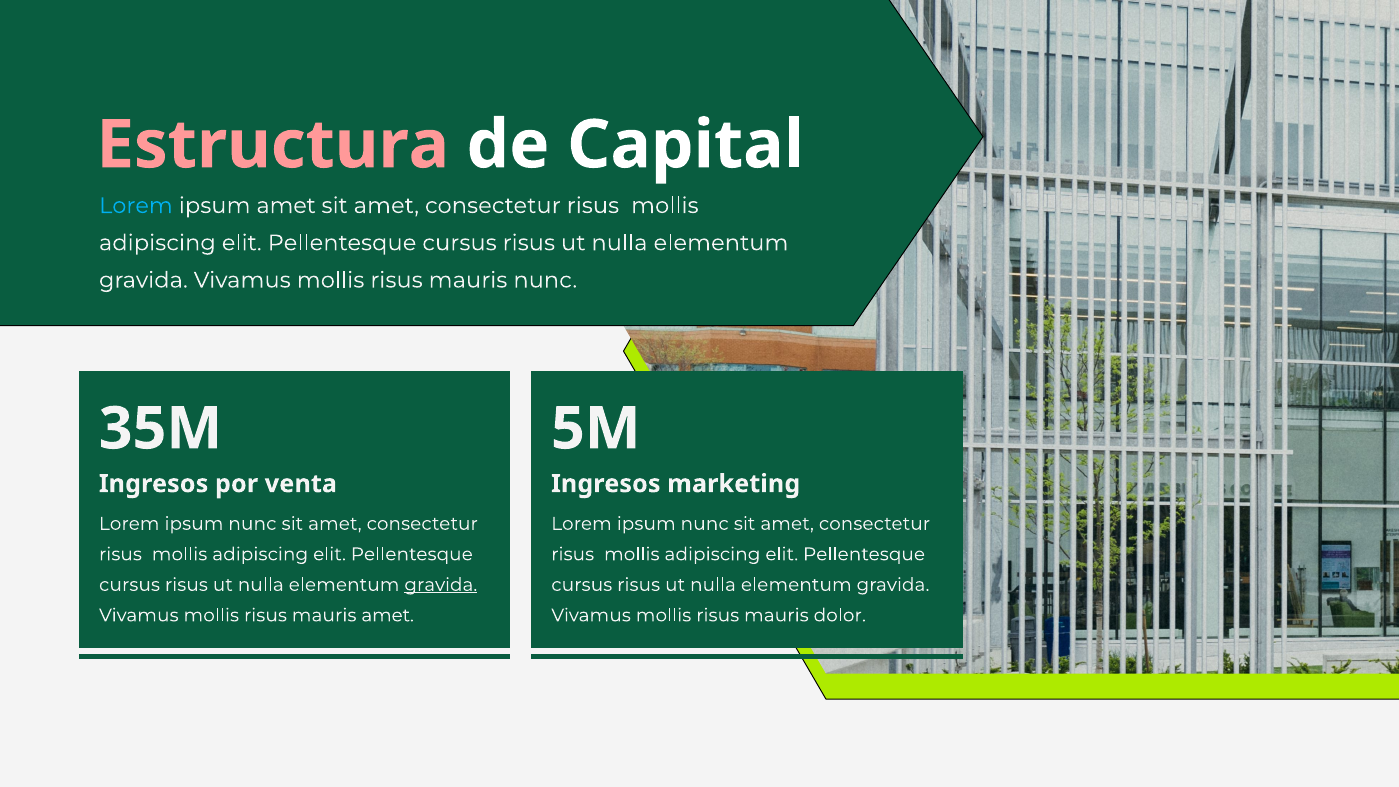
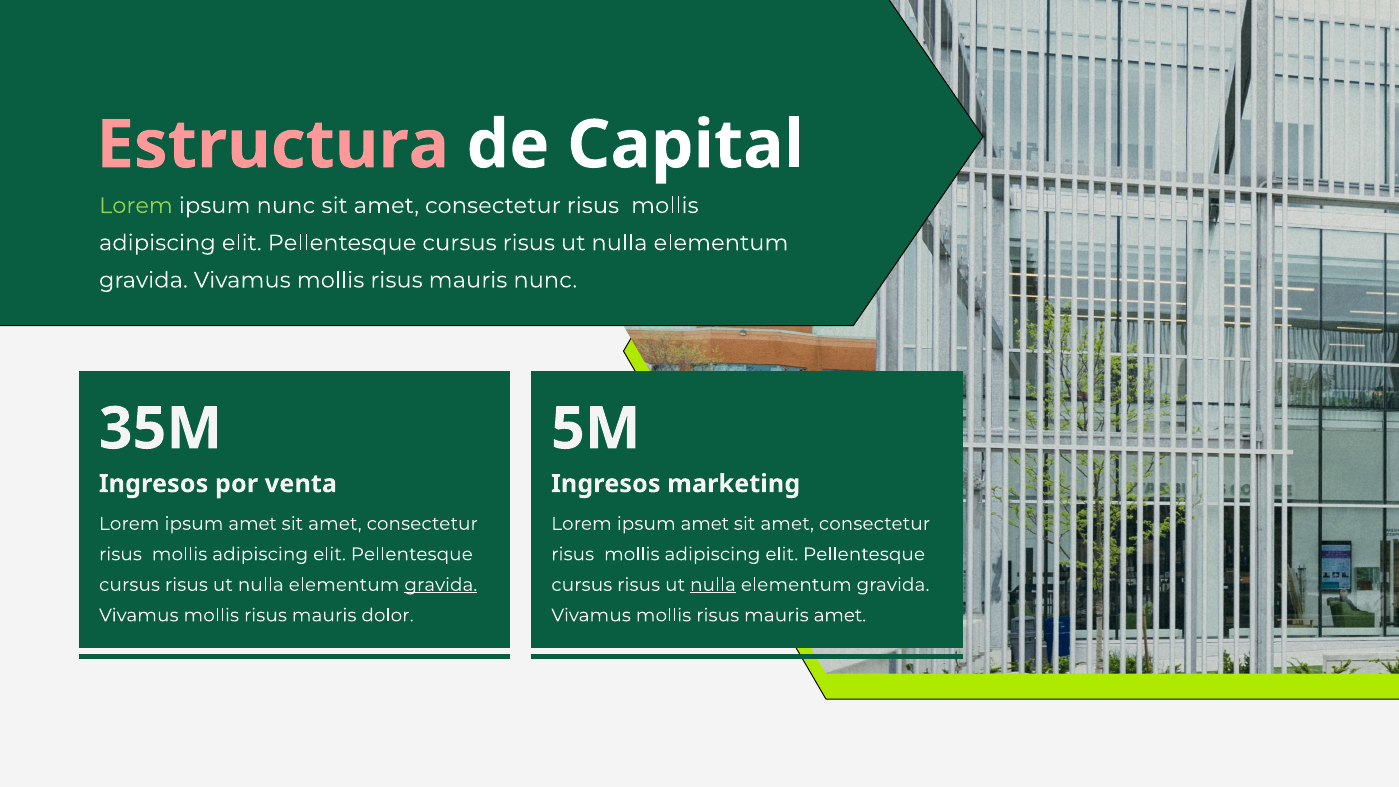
Lorem at (136, 206) colour: light blue -> light green
ipsum amet: amet -> nunc
nunc at (252, 524): nunc -> amet
nunc at (705, 524): nunc -> amet
nulla at (713, 585) underline: none -> present
mauris amet: amet -> dolor
mauris dolor: dolor -> amet
